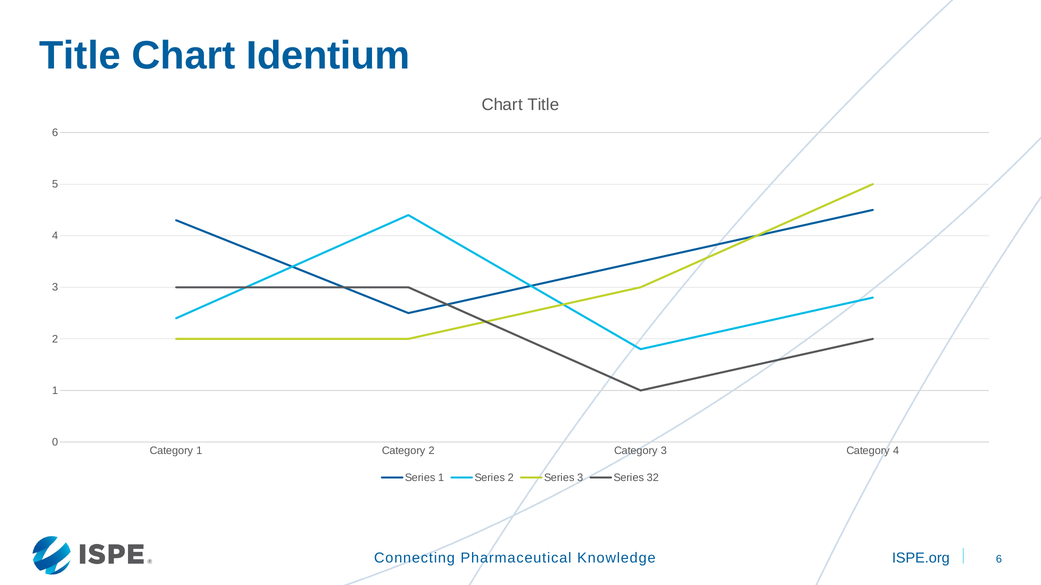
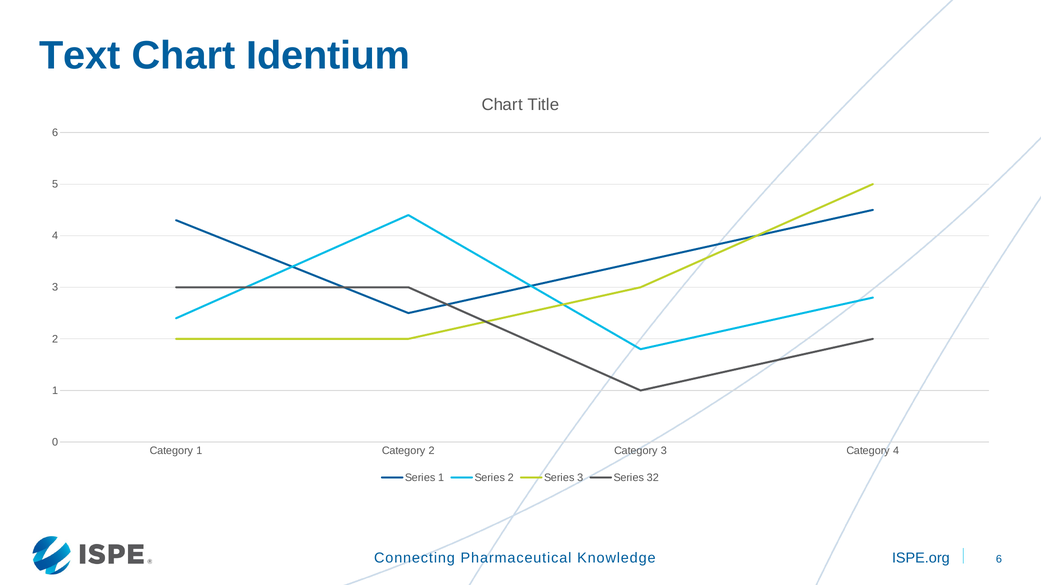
Title at (80, 56): Title -> Text
